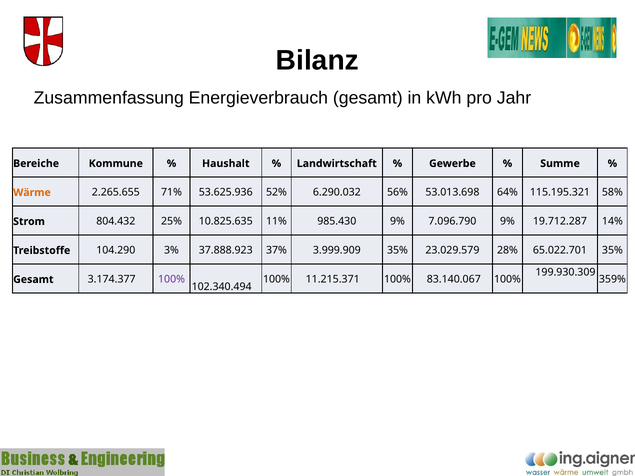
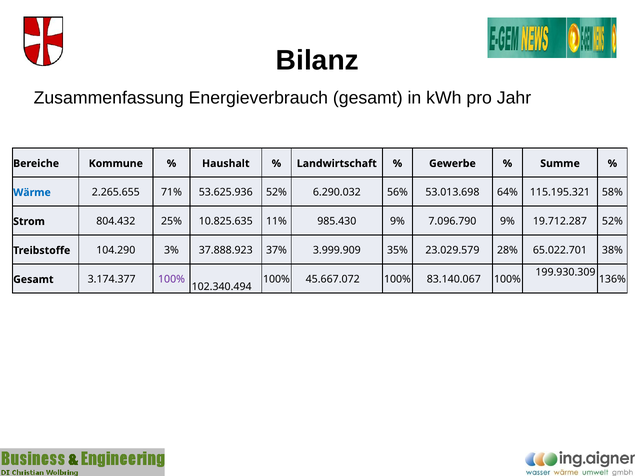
Wärme colour: orange -> blue
19.712.287 14%: 14% -> 52%
65.022.701 35%: 35% -> 38%
11.215.371: 11.215.371 -> 45.667.072
359%: 359% -> 136%
